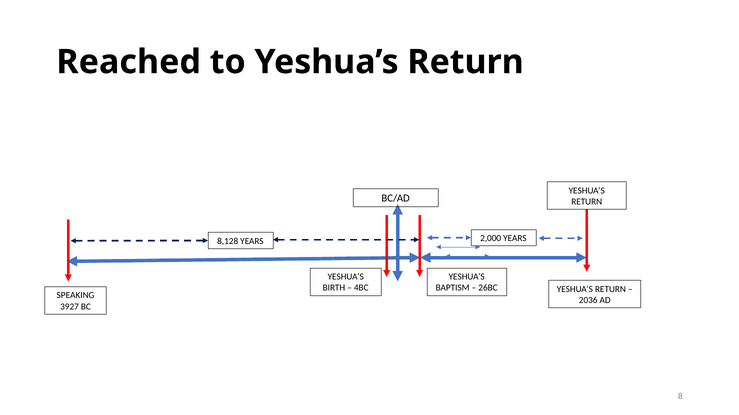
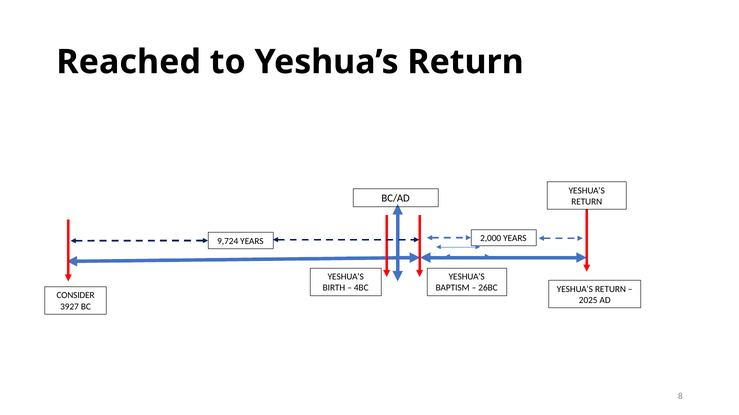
8,128: 8,128 -> 9,724
SPEAKING: SPEAKING -> CONSIDER
2036: 2036 -> 2025
